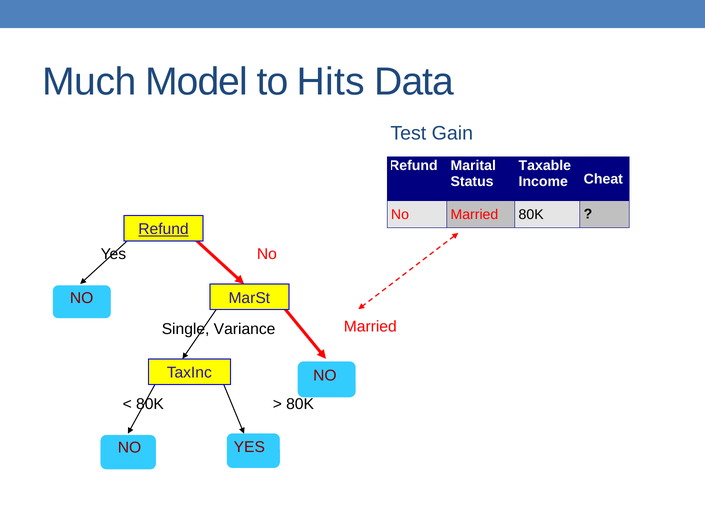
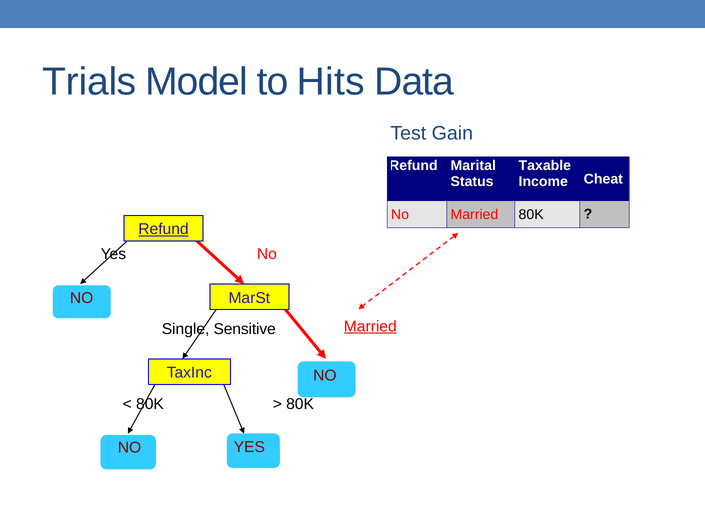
Much: Much -> Trials
Married at (370, 327) underline: none -> present
Variance: Variance -> Sensitive
